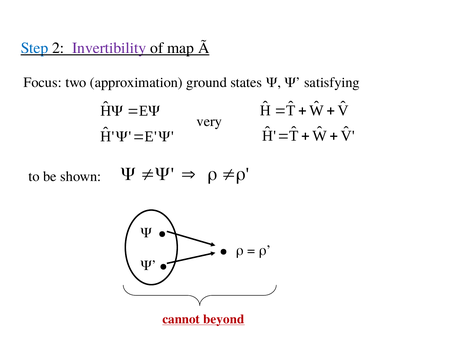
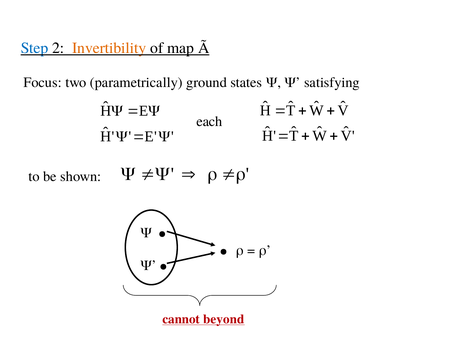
Invertibility colour: purple -> orange
approximation: approximation -> parametrically
very: very -> each
